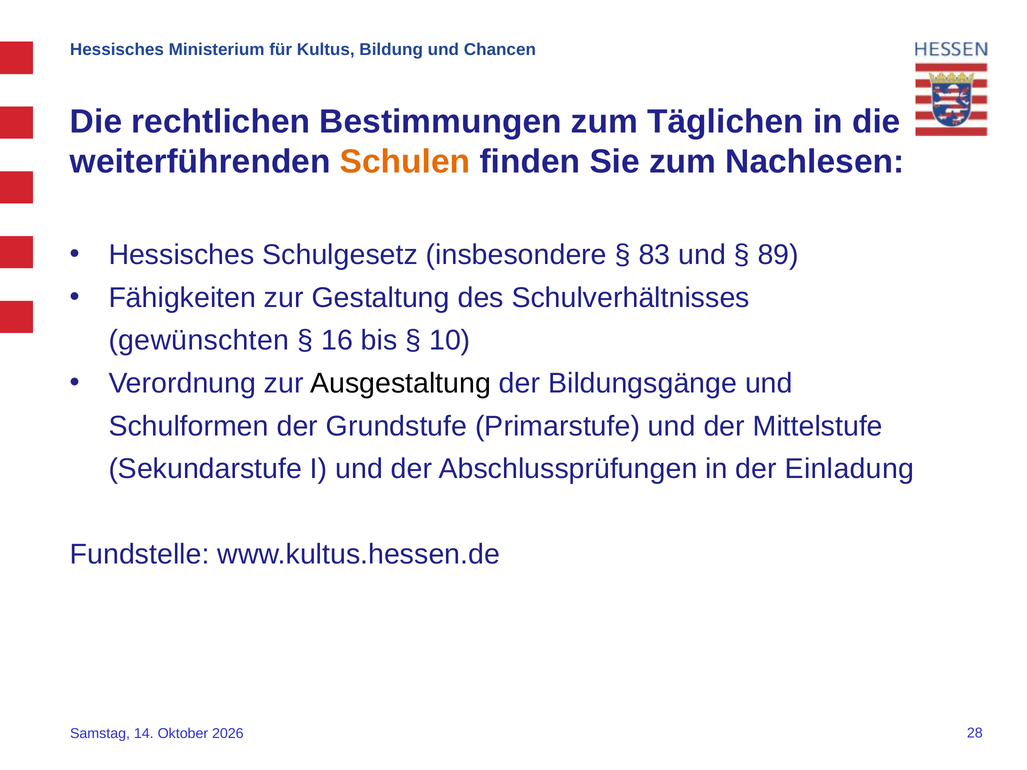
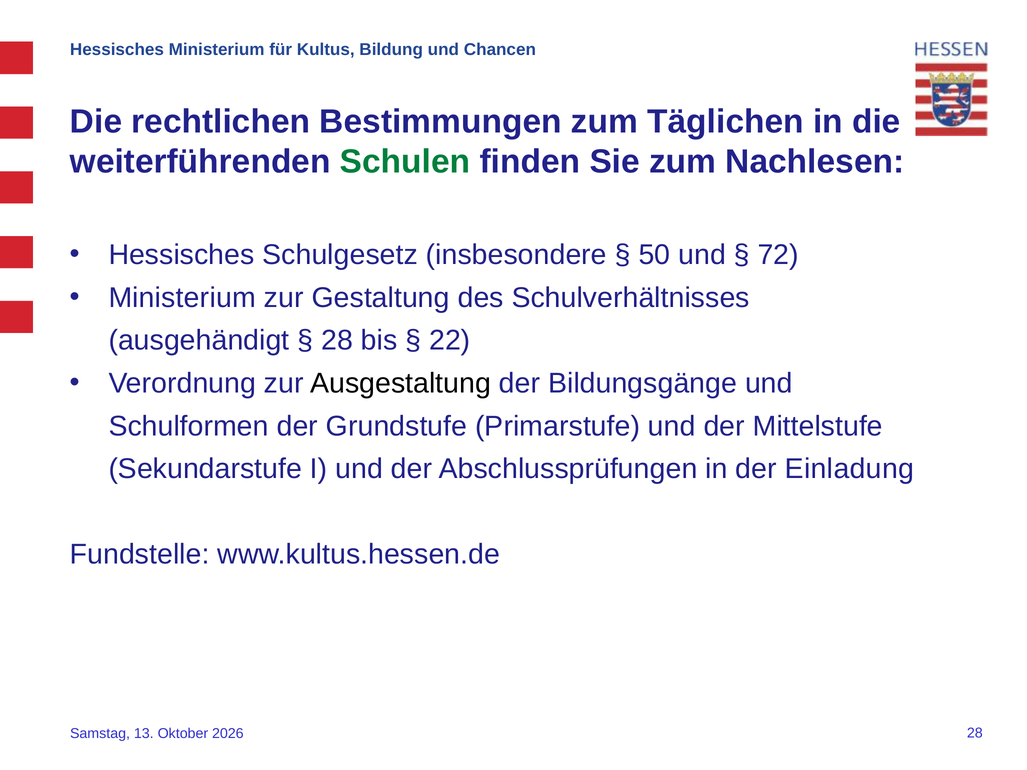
Schulen colour: orange -> green
83: 83 -> 50
89: 89 -> 72
Fähigkeiten at (182, 298): Fähigkeiten -> Ministerium
gewünschten: gewünschten -> ausgehändigt
16 at (337, 341): 16 -> 28
10: 10 -> 22
14: 14 -> 13
